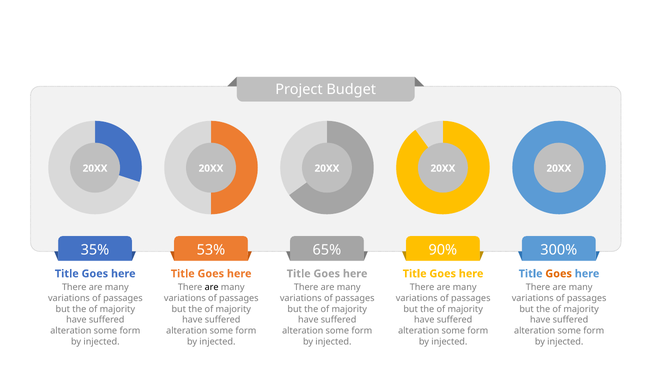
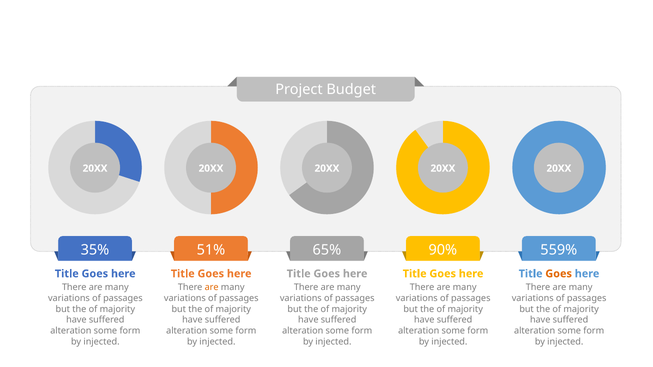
53%: 53% -> 51%
300%: 300% -> 559%
are at (212, 288) colour: black -> orange
